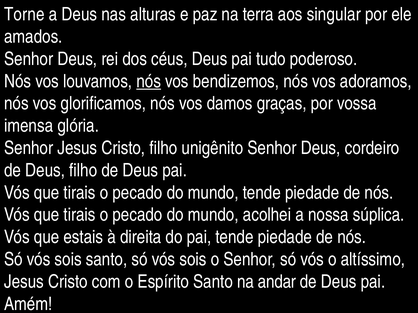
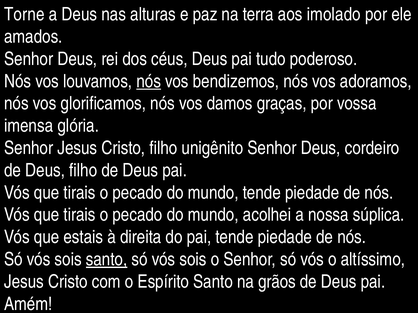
singular: singular -> imolado
santo at (107, 260) underline: none -> present
andar: andar -> grãos
